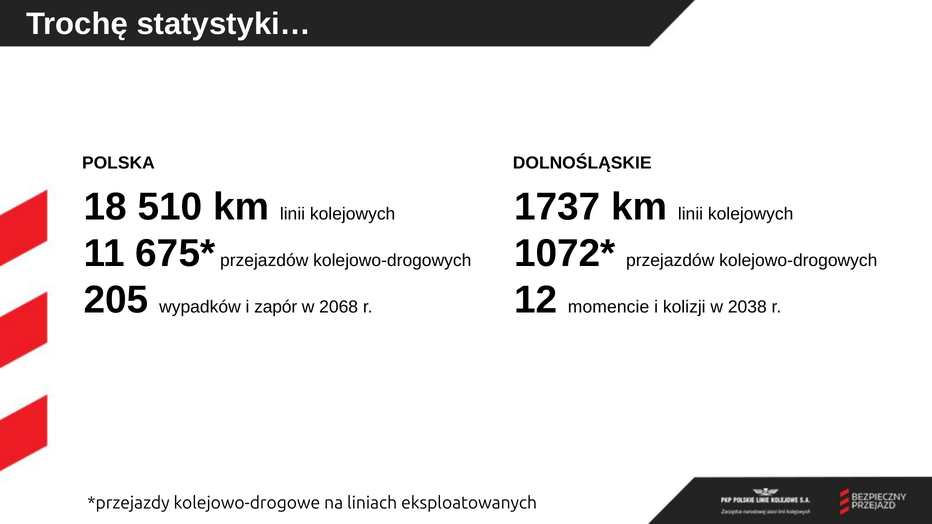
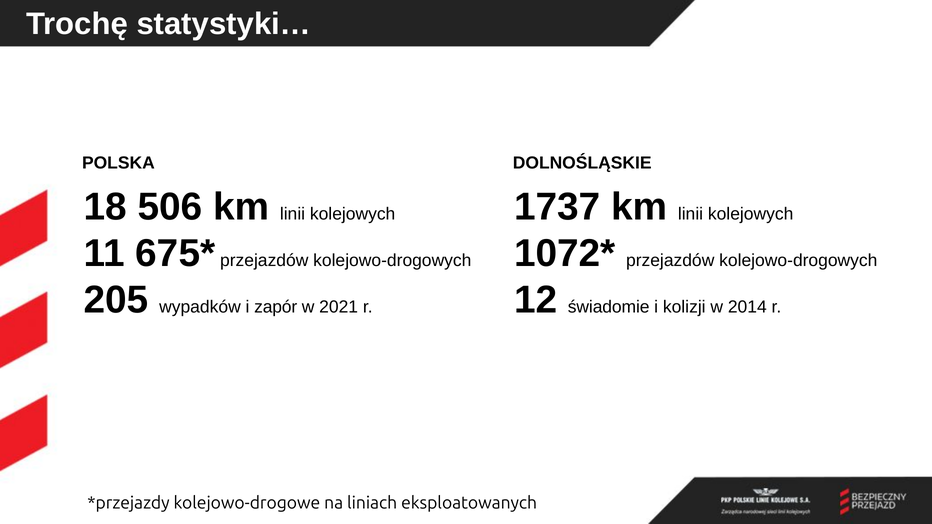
510: 510 -> 506
2068: 2068 -> 2021
momencie: momencie -> świadomie
2038: 2038 -> 2014
